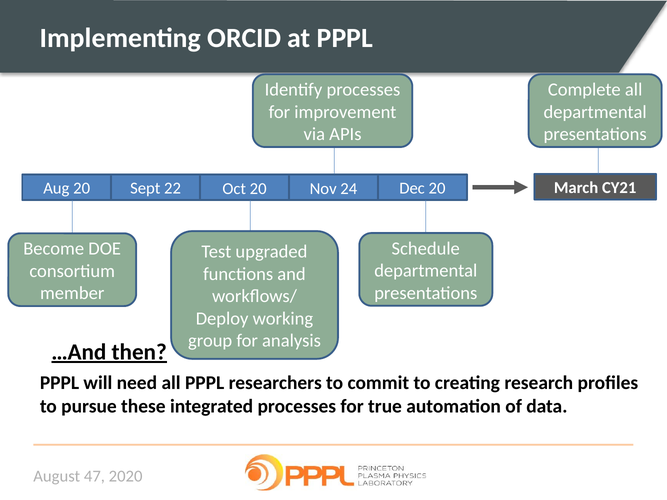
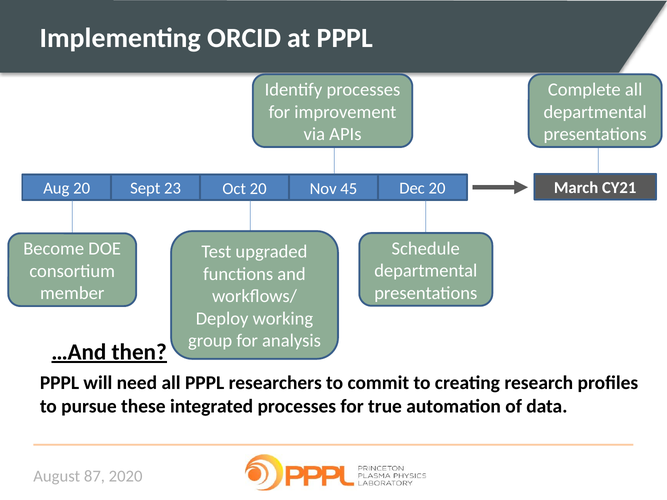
22: 22 -> 23
24: 24 -> 45
47: 47 -> 87
